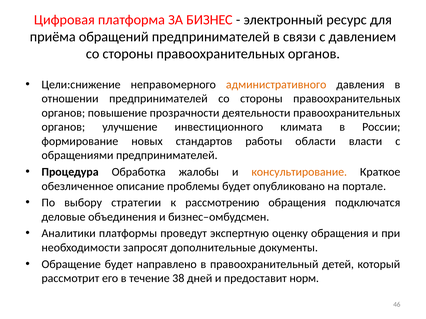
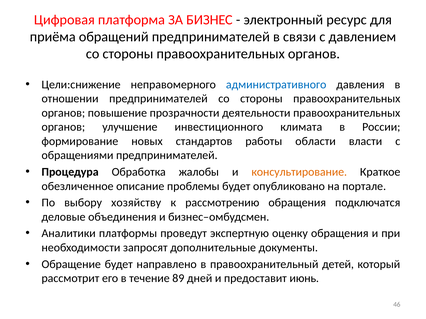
административного colour: orange -> blue
стратегии: стратегии -> хозяйству
38: 38 -> 89
норм: норм -> июнь
